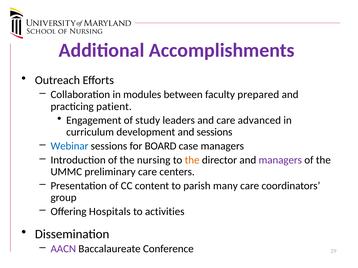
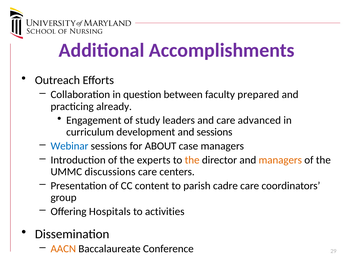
modules: modules -> question
patient: patient -> already
BOARD: BOARD -> ABOUT
nursing: nursing -> experts
managers at (280, 160) colour: purple -> orange
preliminary: preliminary -> discussions
many: many -> cadre
AACN colour: purple -> orange
